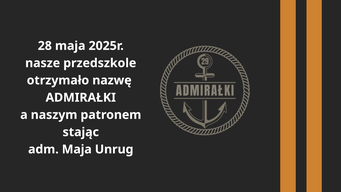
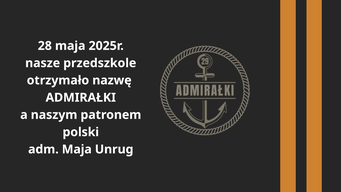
stając: stając -> polski
